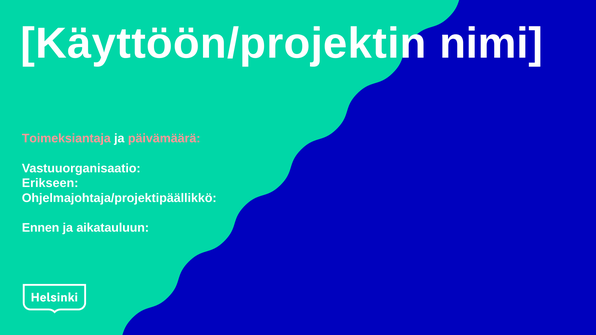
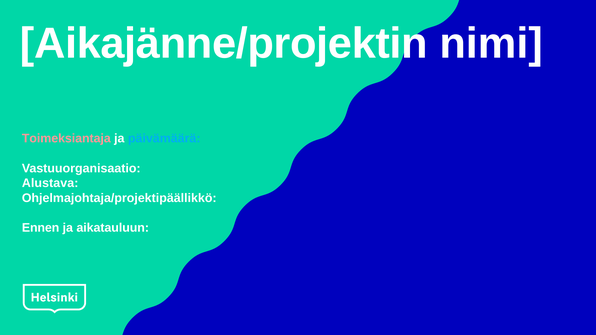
Käyttöön/projektin: Käyttöön/projektin -> Aikajänne/projektin
päivämäärä colour: pink -> light blue
Erikseen: Erikseen -> Alustava
